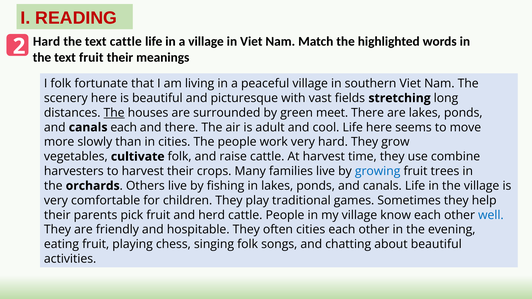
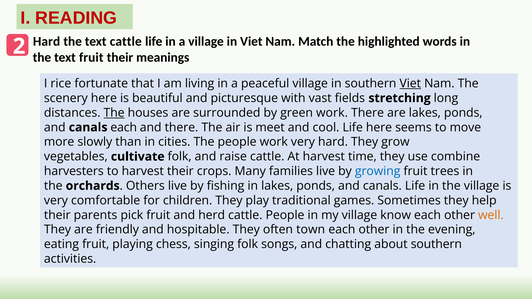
I folk: folk -> rice
Viet at (410, 84) underline: none -> present
green meet: meet -> work
adult: adult -> meet
well colour: blue -> orange
often cities: cities -> town
about beautiful: beautiful -> southern
